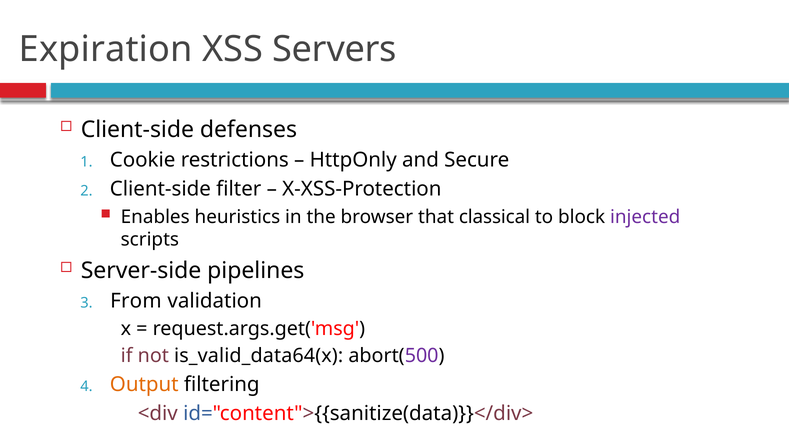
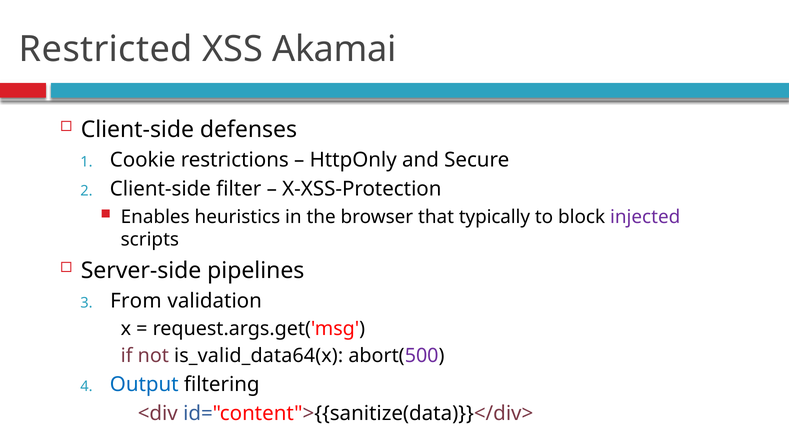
Expiration: Expiration -> Restricted
Servers: Servers -> Akamai
classical: classical -> typically
Output colour: orange -> blue
